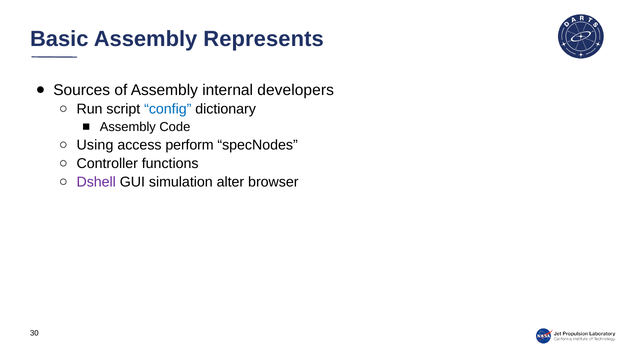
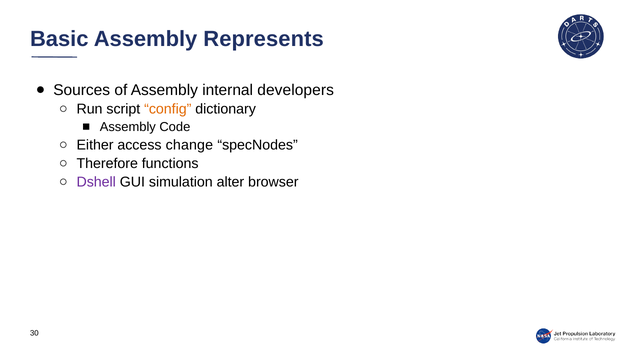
config colour: blue -> orange
Using: Using -> Either
perform: perform -> change
Controller: Controller -> Therefore
